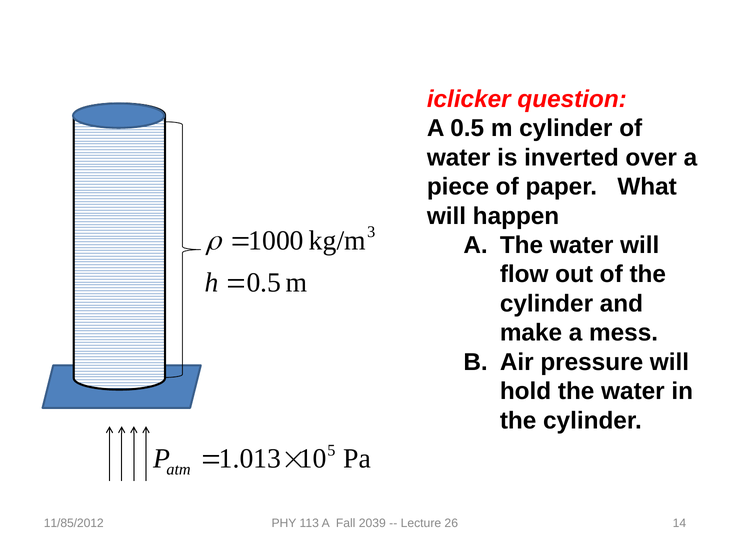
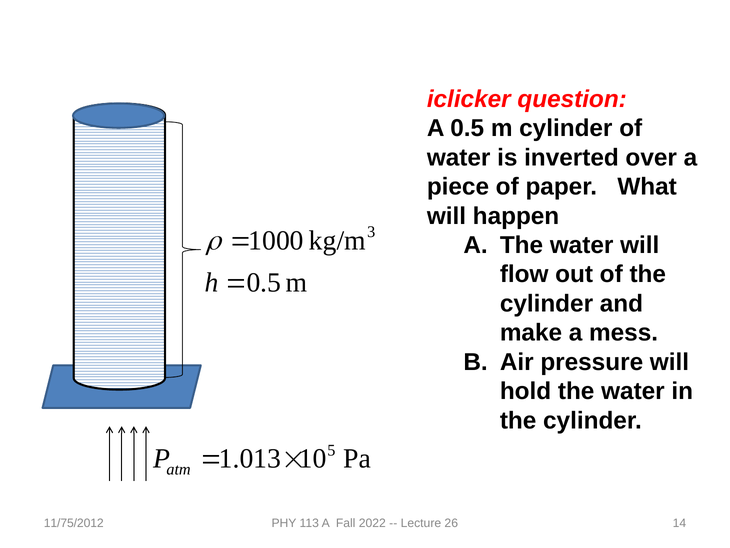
11/85/2012: 11/85/2012 -> 11/75/2012
2039: 2039 -> 2022
